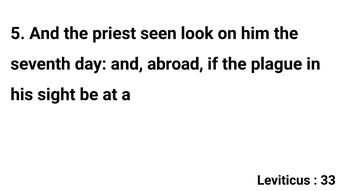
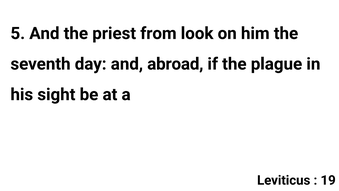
seen: seen -> from
33: 33 -> 19
